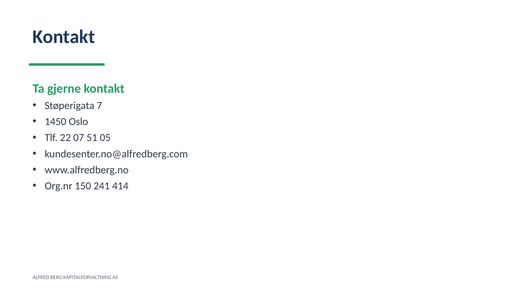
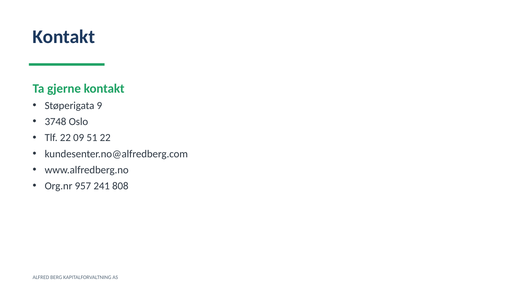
7: 7 -> 9
1450: 1450 -> 3748
07: 07 -> 09
51 05: 05 -> 22
150: 150 -> 957
414: 414 -> 808
